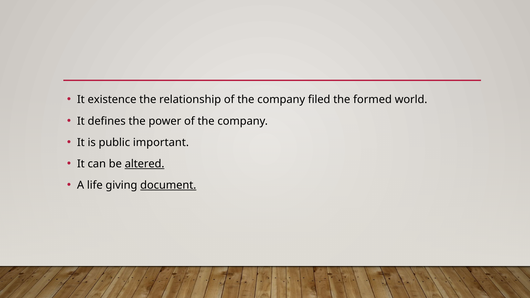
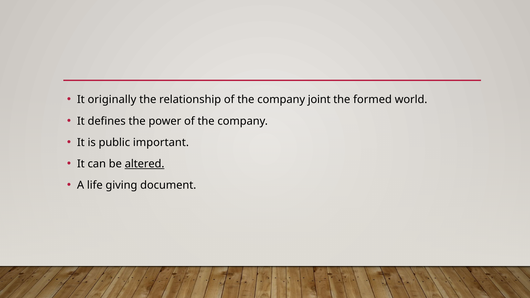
existence: existence -> originally
filed: filed -> joint
document underline: present -> none
